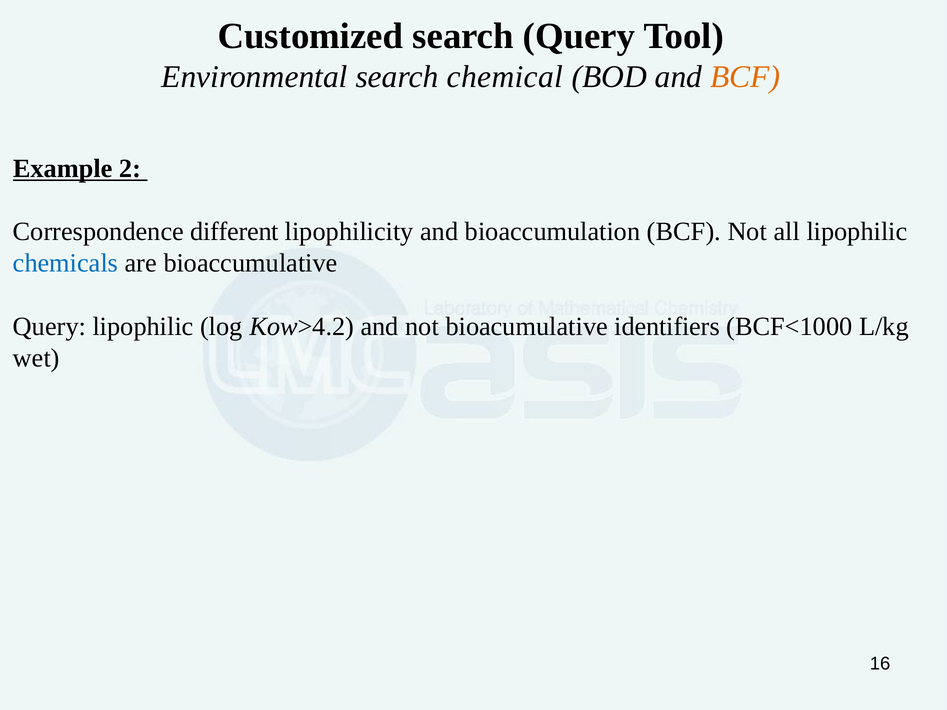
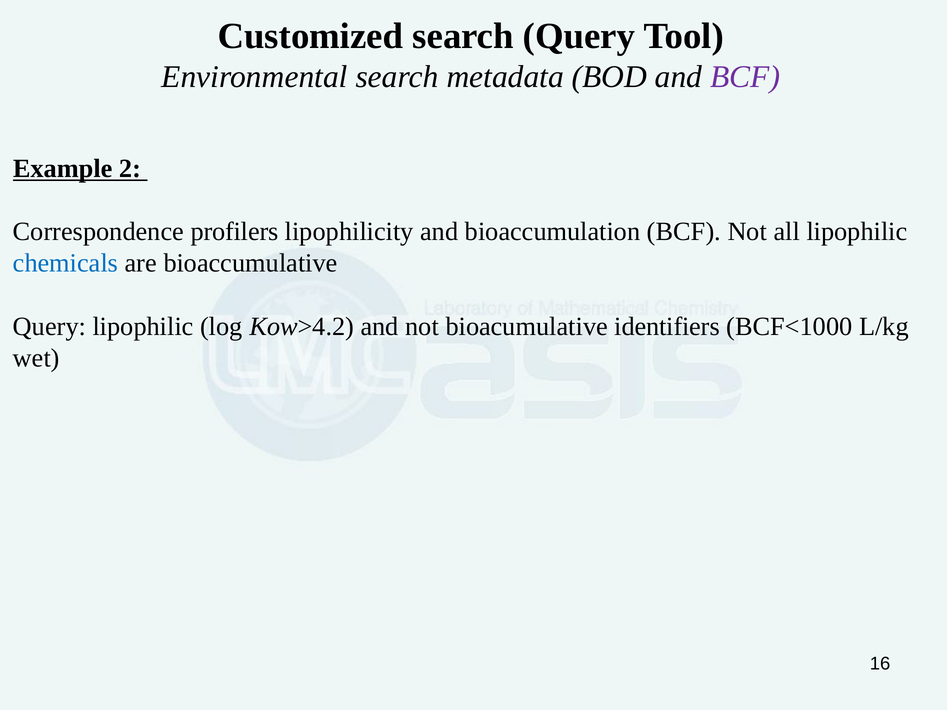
chemical: chemical -> metadata
BCF at (745, 77) colour: orange -> purple
different: different -> profilers
